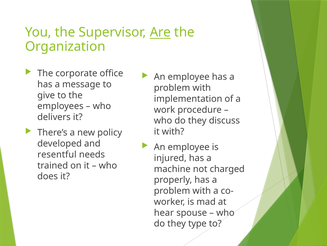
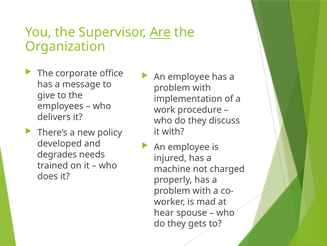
resentful: resentful -> degrades
type: type -> gets
